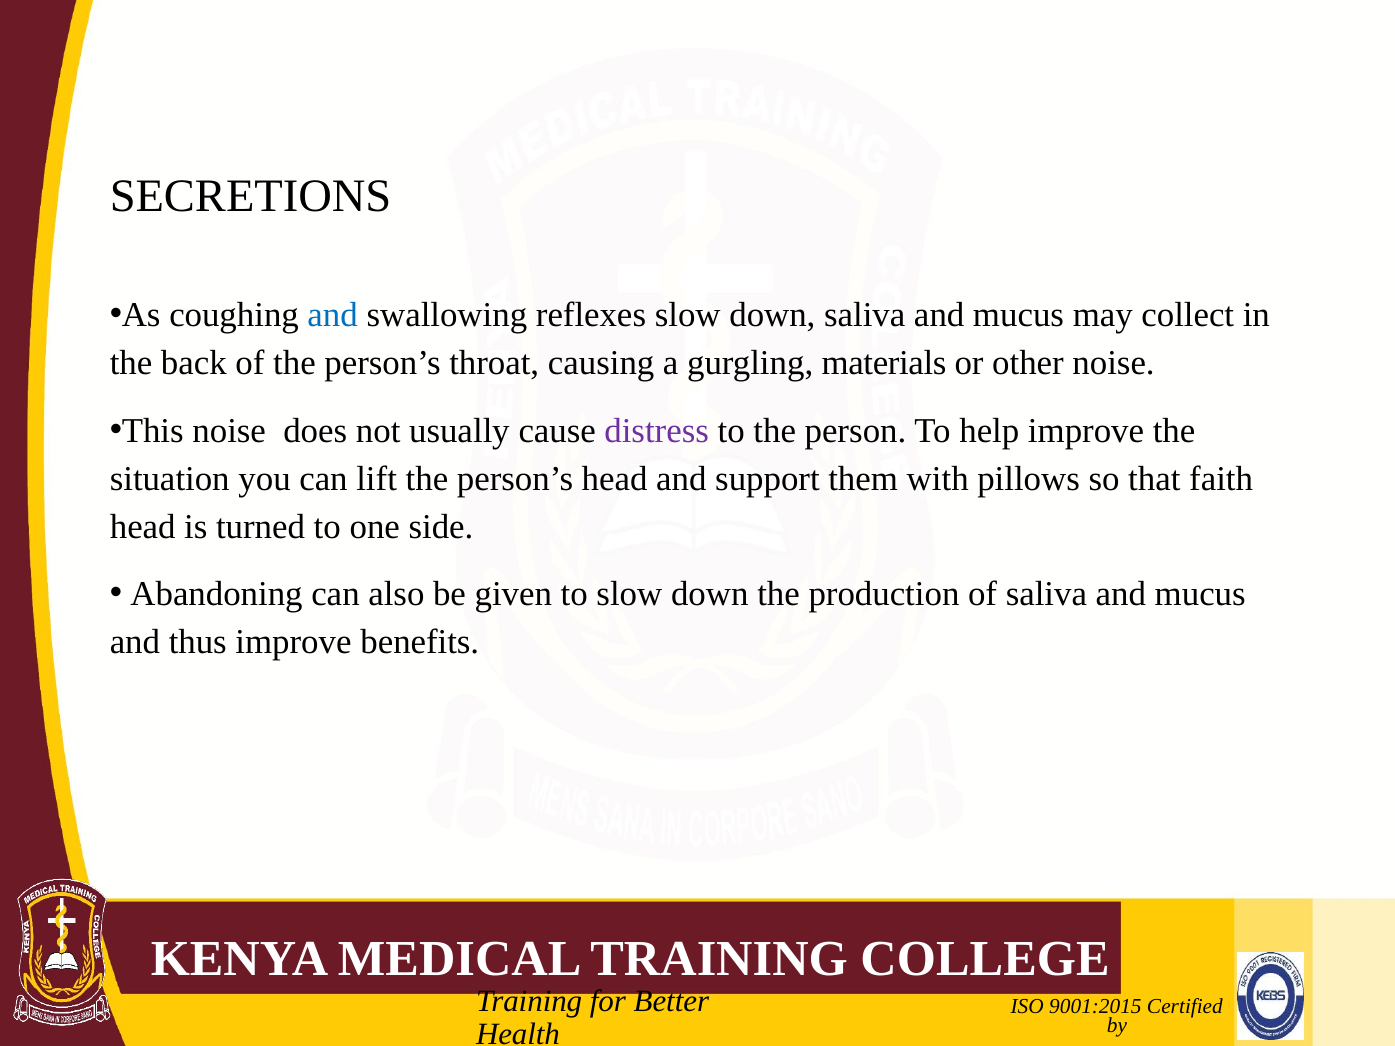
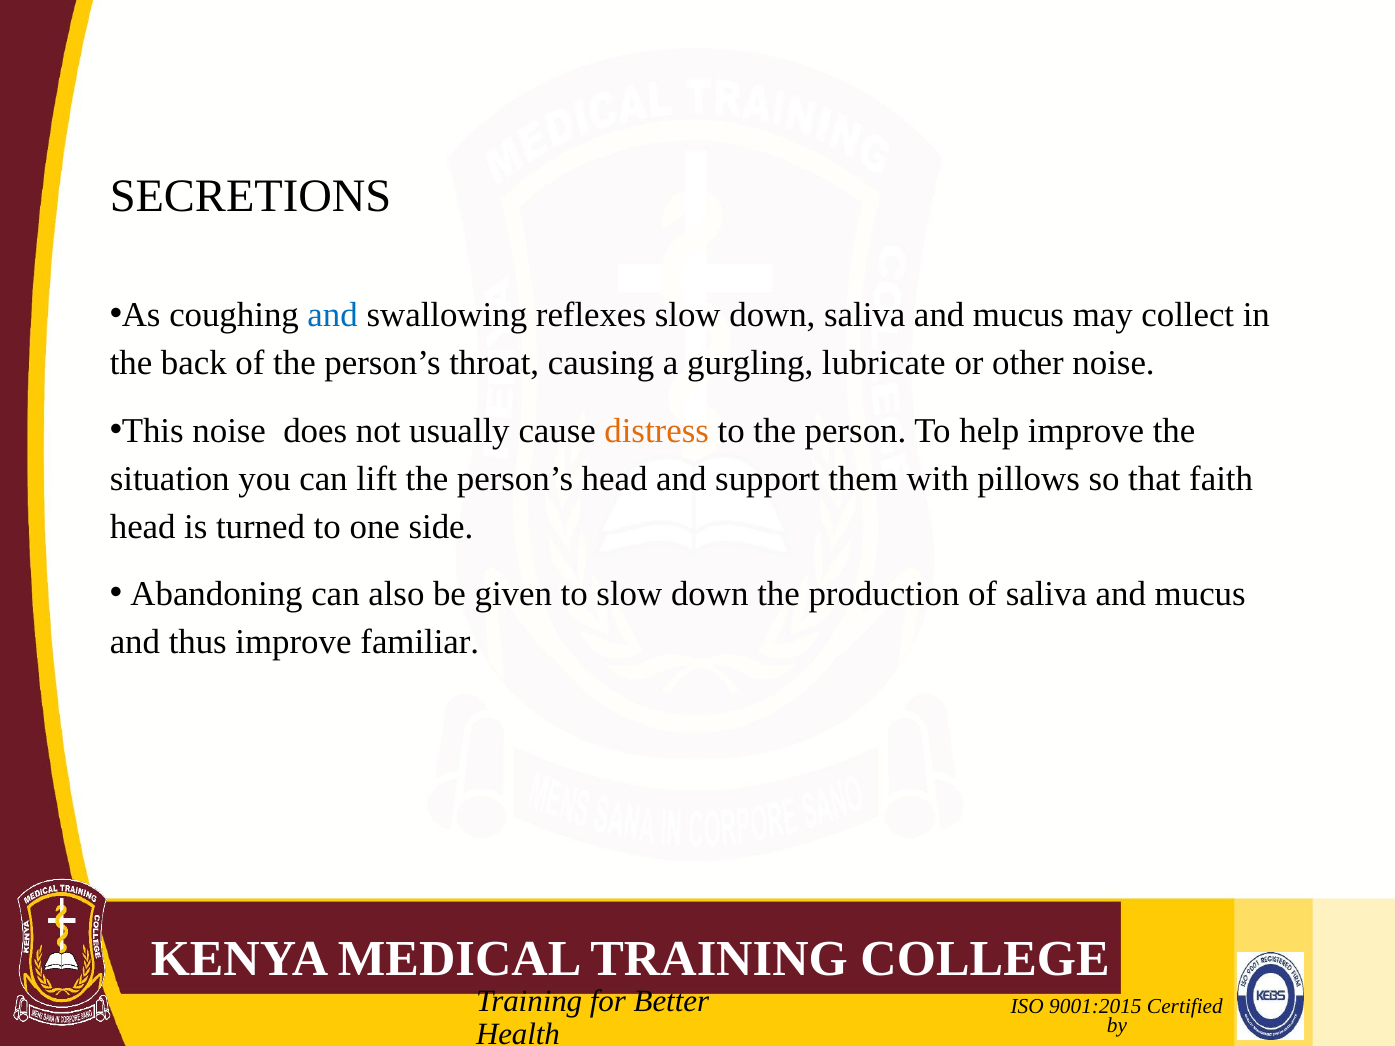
materials: materials -> lubricate
distress colour: purple -> orange
benefits: benefits -> familiar
